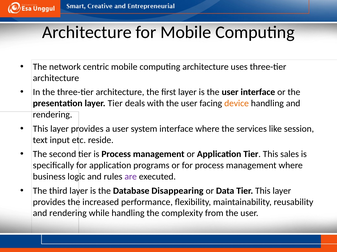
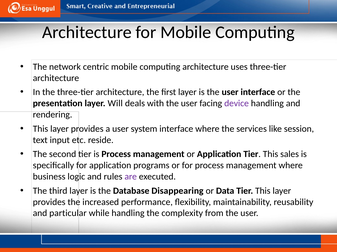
layer Tier: Tier -> Will
device colour: orange -> purple
rendering at (68, 214): rendering -> particular
